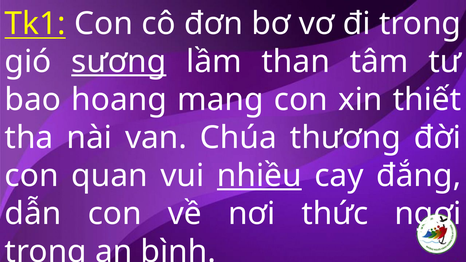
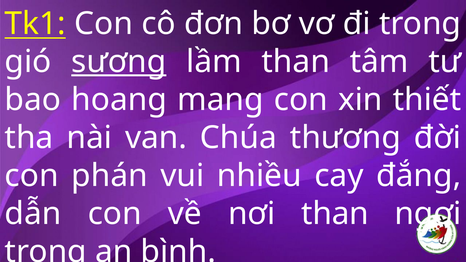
quan: quan -> phán
nhiều underline: present -> none
nơi thức: thức -> than
